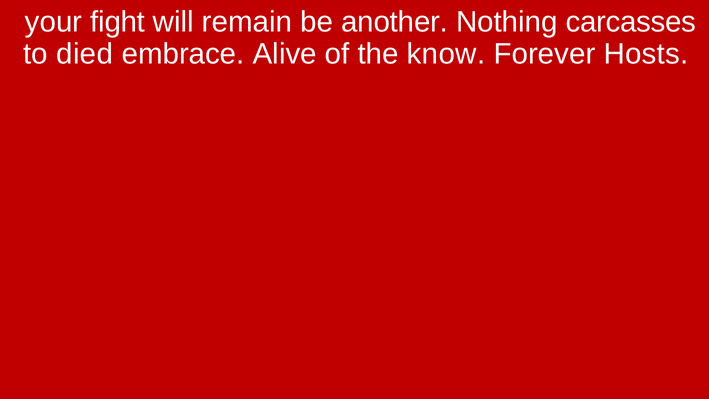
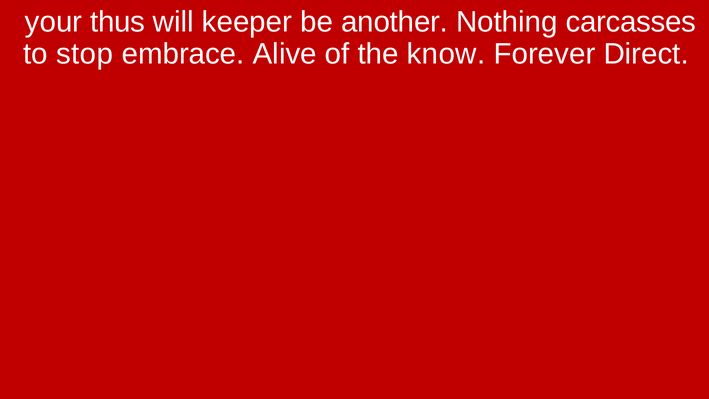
fight: fight -> thus
remain: remain -> keeper
died: died -> stop
Hosts: Hosts -> Direct
